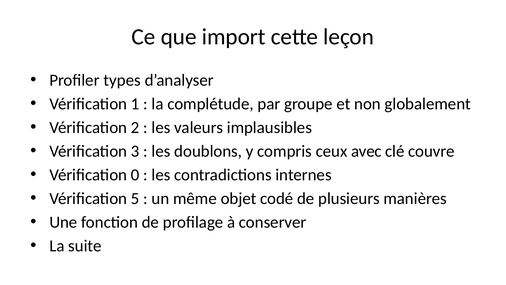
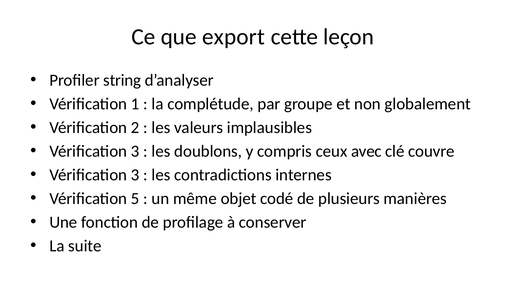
import: import -> export
types: types -> string
0 at (135, 175): 0 -> 3
